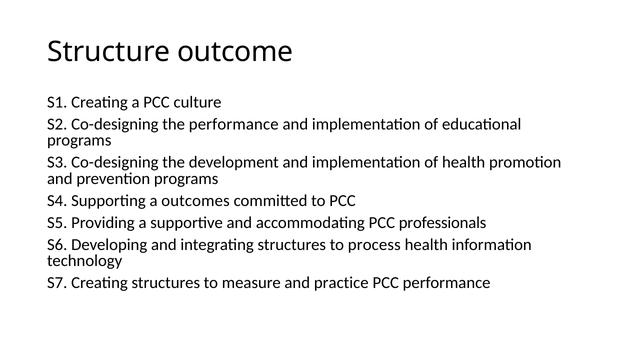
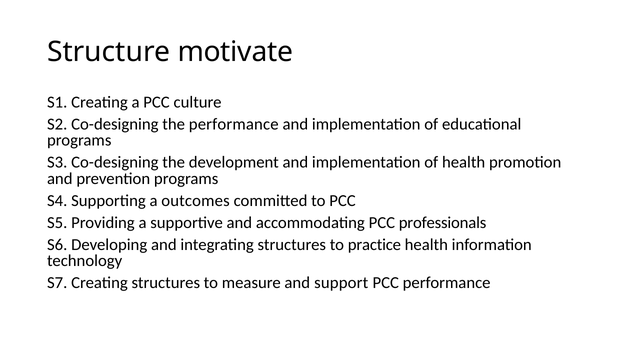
outcome: outcome -> motivate
process: process -> practice
practice: practice -> support
